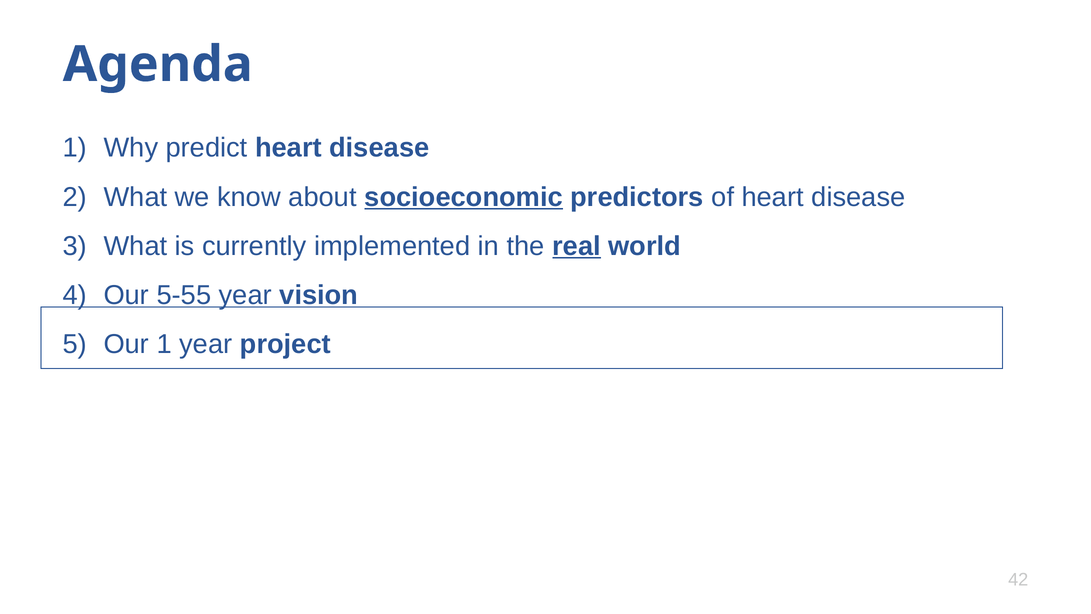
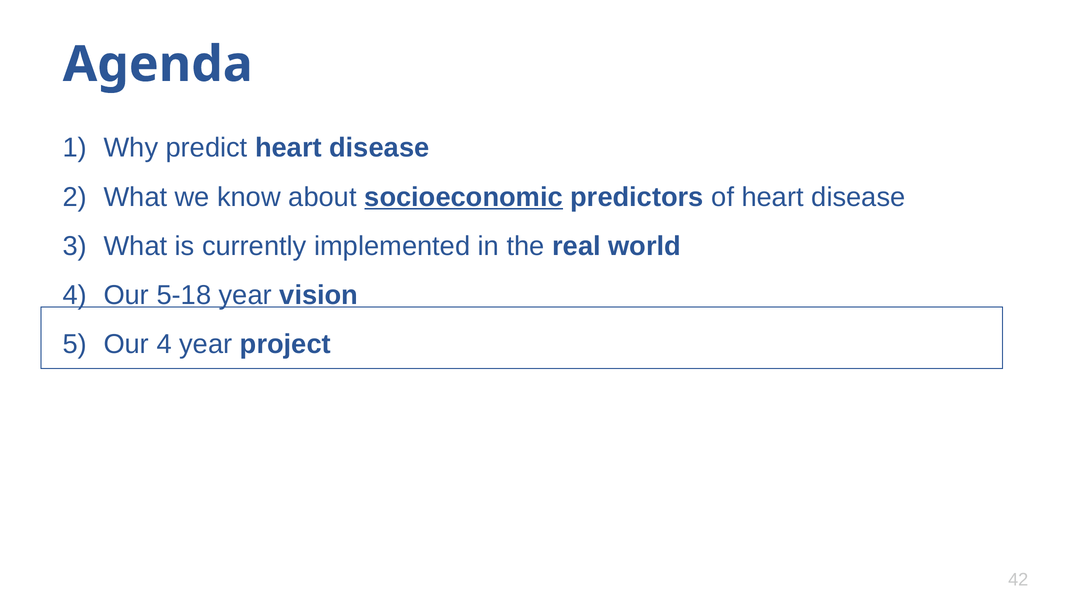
real underline: present -> none
5-55: 5-55 -> 5-18
Our 1: 1 -> 4
